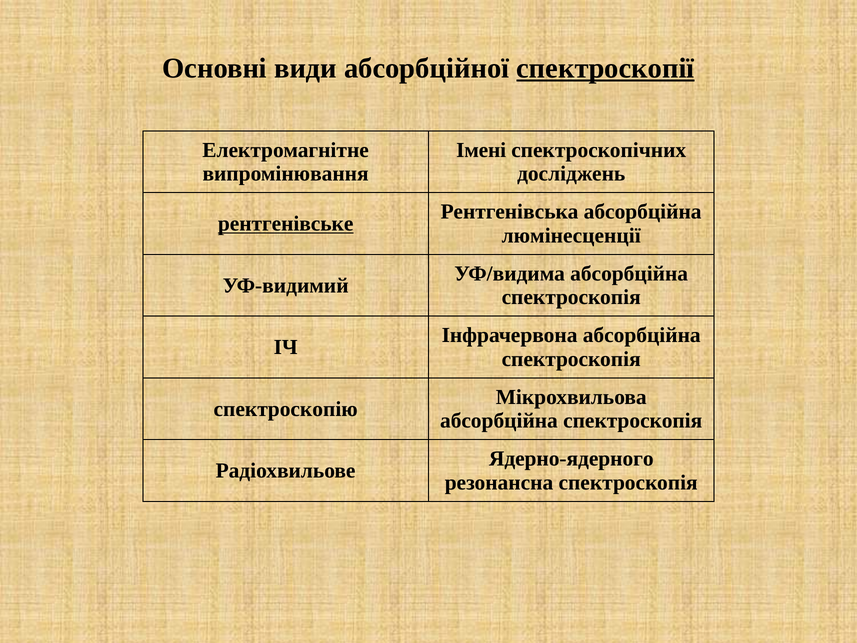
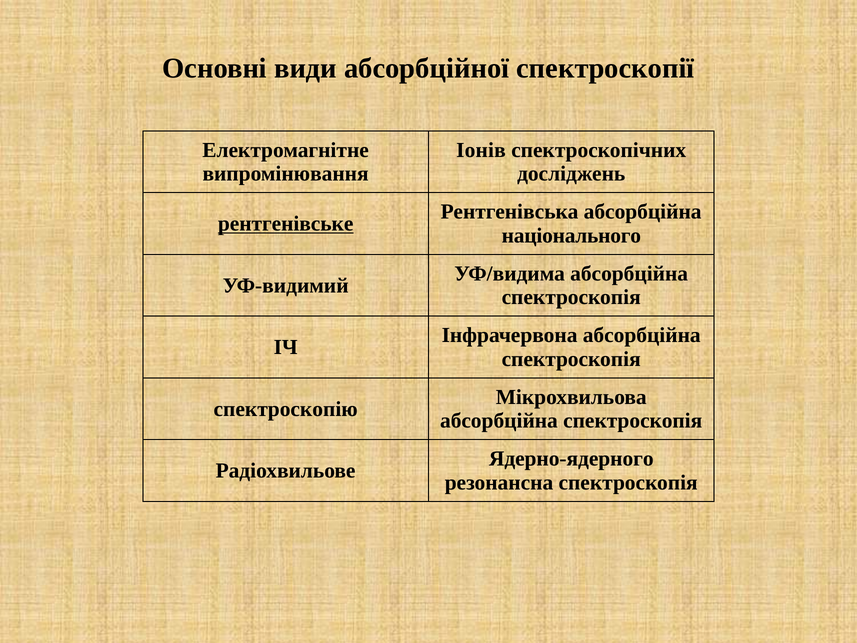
спектроскопії underline: present -> none
Імені: Імені -> Іонів
люмінесценції: люмінесценції -> національного
